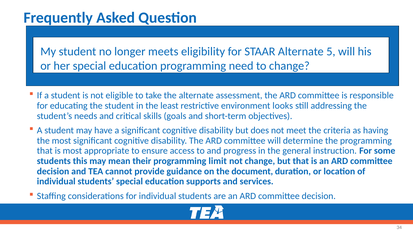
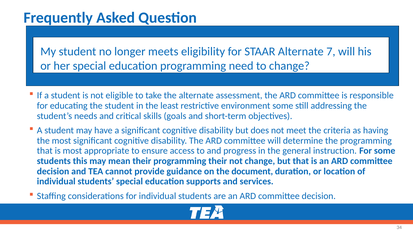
5: 5 -> 7
environment looks: looks -> some
programming limit: limit -> their
